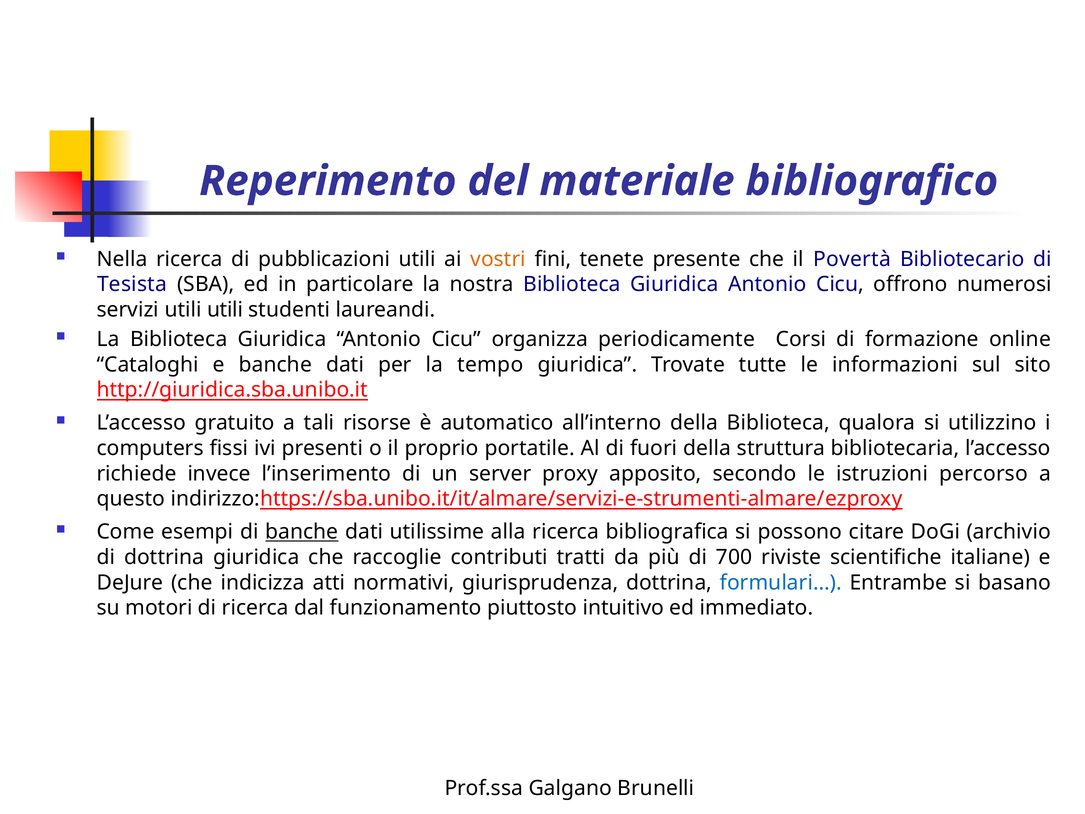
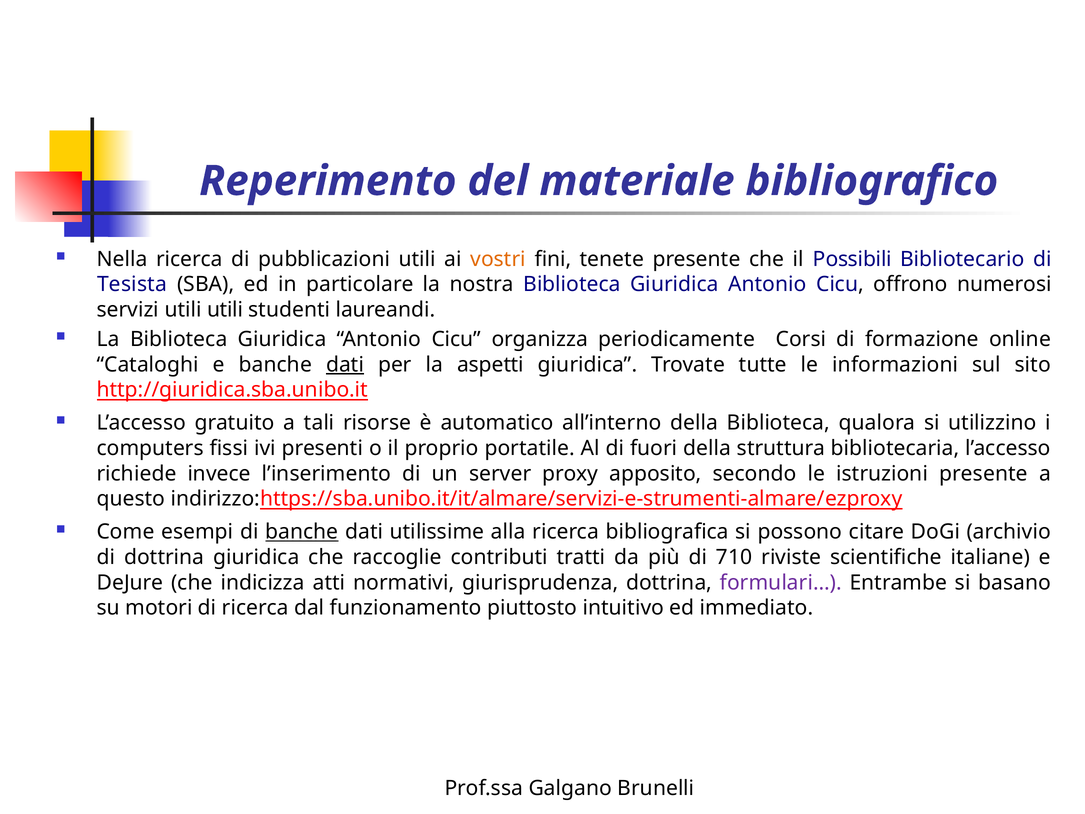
Povertà: Povertà -> Possibili
dati at (345, 365) underline: none -> present
tempo: tempo -> aspetti
istruzioni percorso: percorso -> presente
700: 700 -> 710
formulari… colour: blue -> purple
